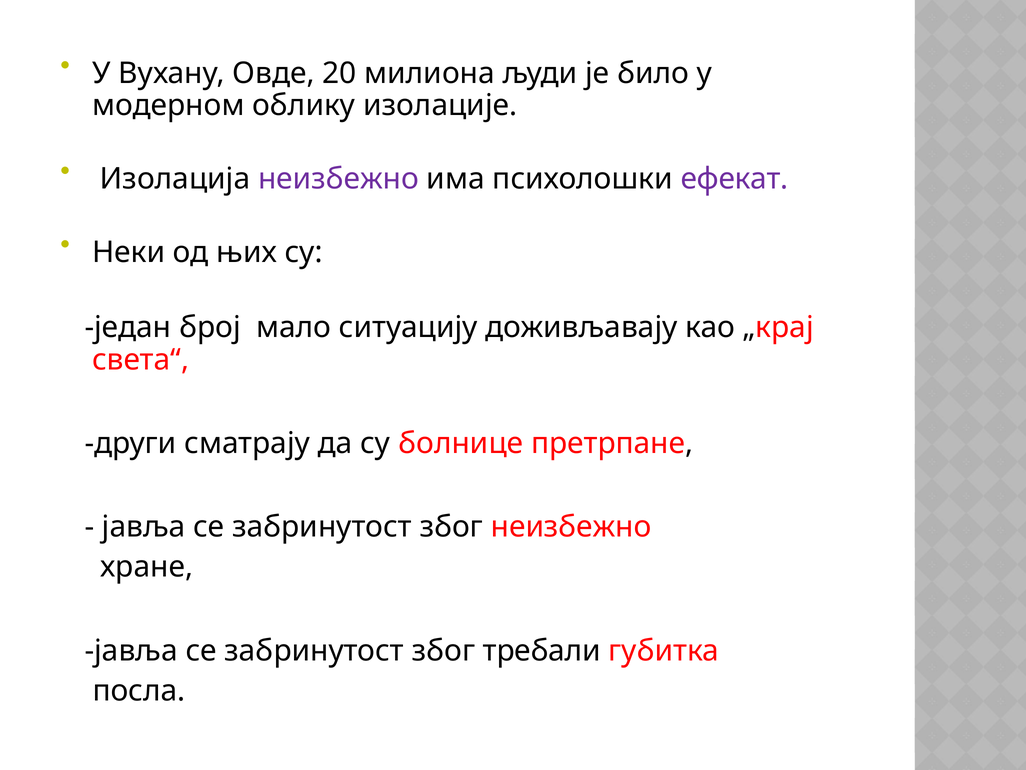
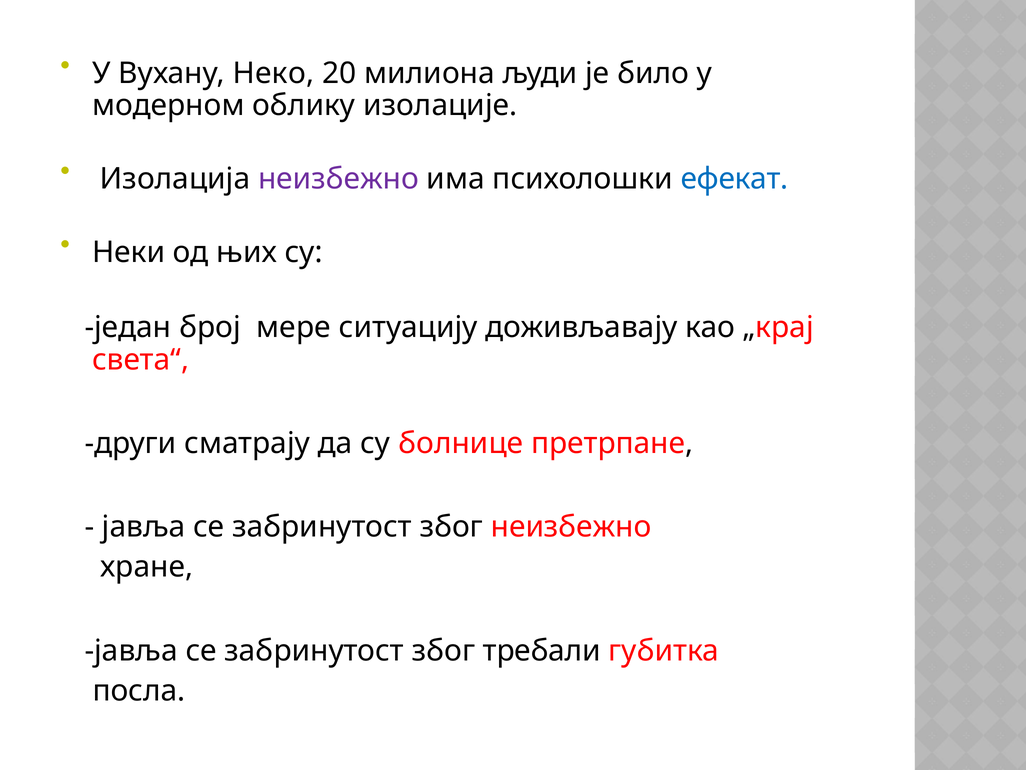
Овде: Овде -> Неко
ефекат colour: purple -> blue
мало: мало -> мере
